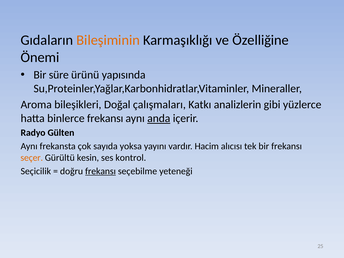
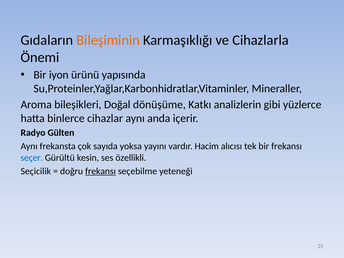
Özelliğine: Özelliğine -> Cihazlarla
süre: süre -> iyon
çalışmaları: çalışmaları -> dönüşüme
binlerce frekansı: frekansı -> cihazlar
anda underline: present -> none
seçer colour: orange -> blue
kontrol: kontrol -> özellikli
